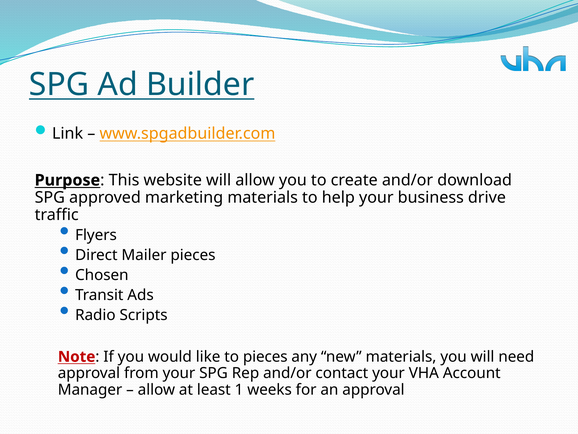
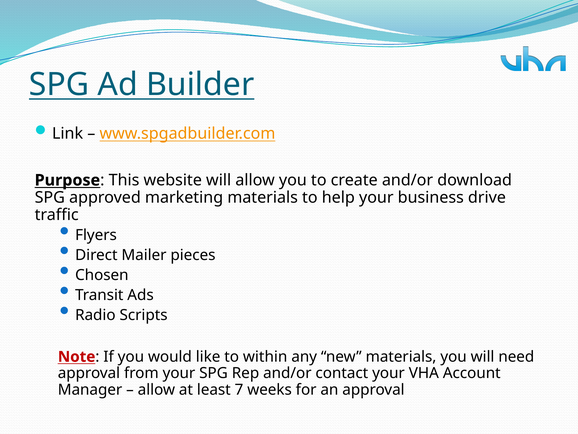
to pieces: pieces -> within
1: 1 -> 7
